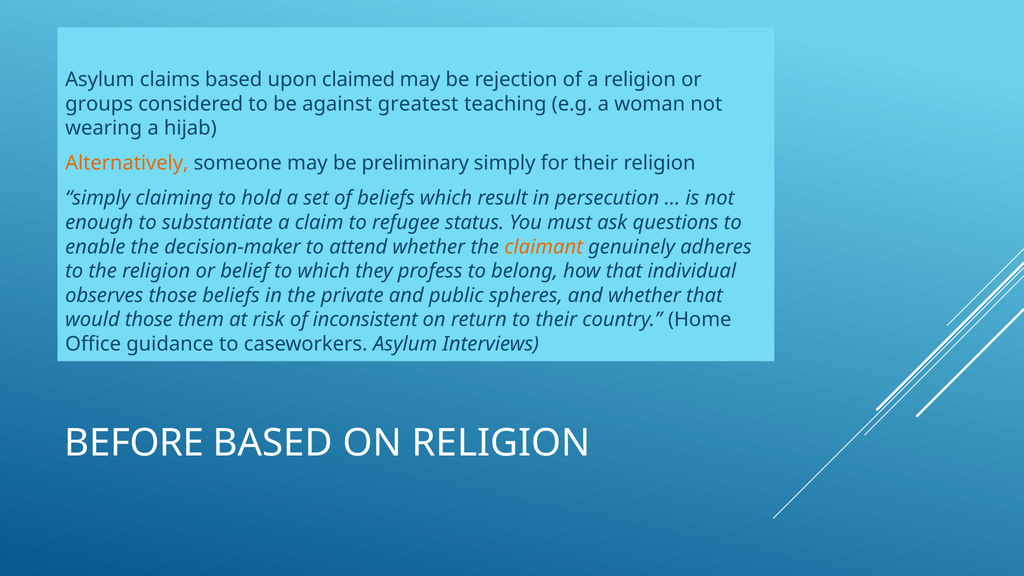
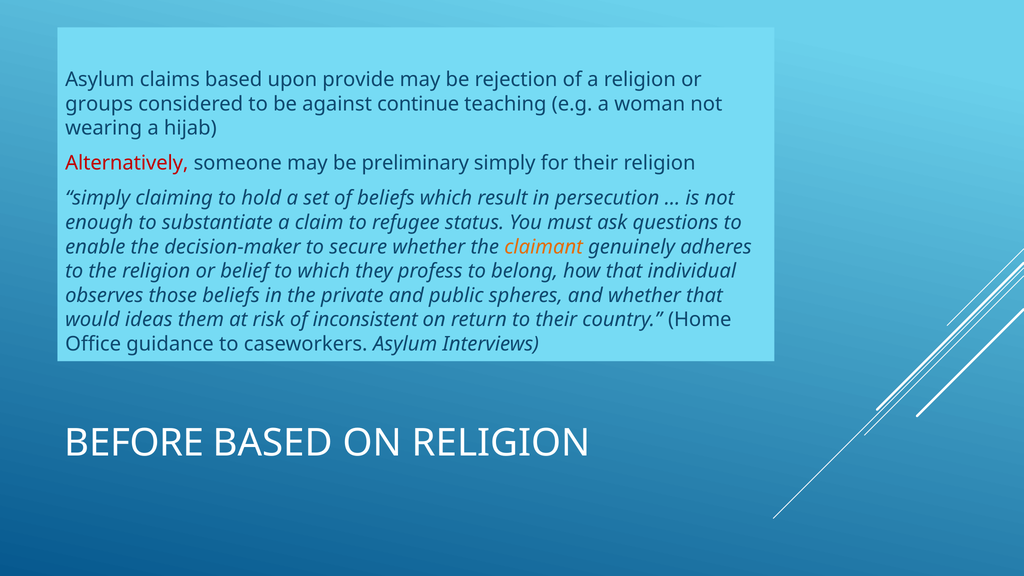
claimed: claimed -> provide
greatest: greatest -> continue
Alternatively colour: orange -> red
attend: attend -> secure
would those: those -> ideas
